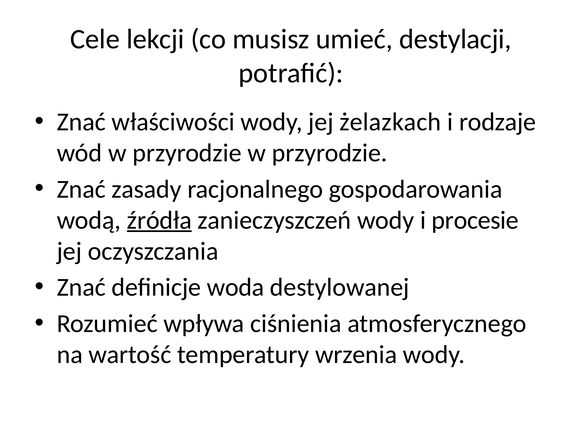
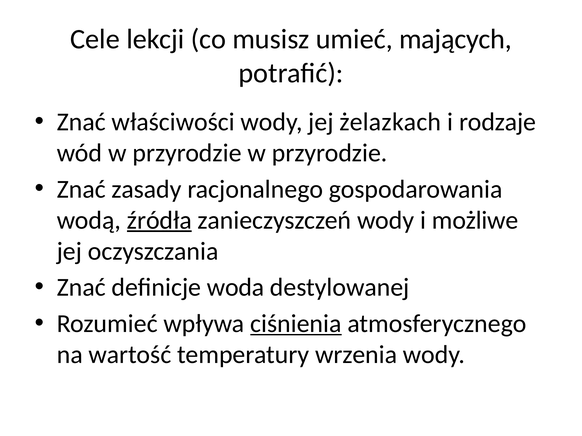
destylacji: destylacji -> mających
procesie: procesie -> możliwe
ciśnienia underline: none -> present
